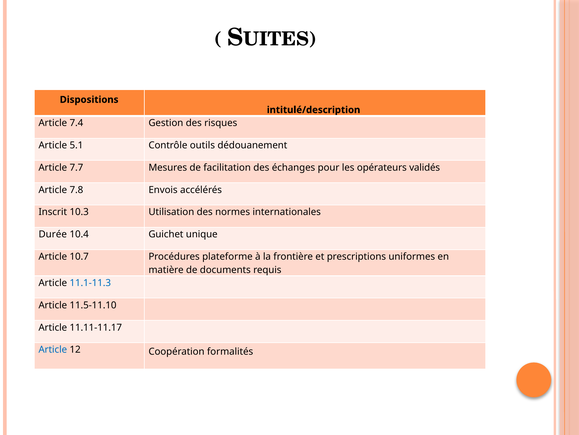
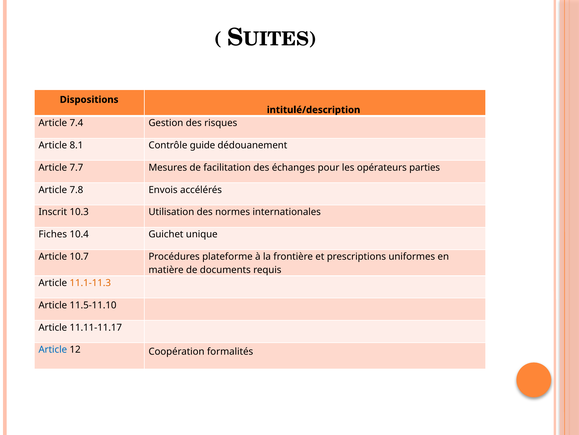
5.1: 5.1 -> 8.1
outils: outils -> guide
validés: validés -> parties
Durée: Durée -> Fiches
11.1-11.3 colour: blue -> orange
